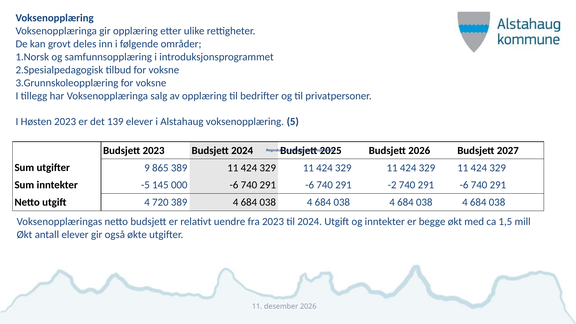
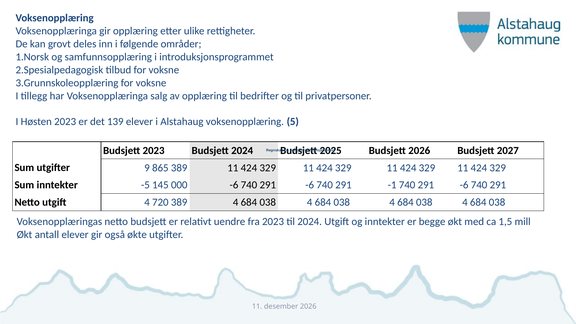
-2: -2 -> -1
